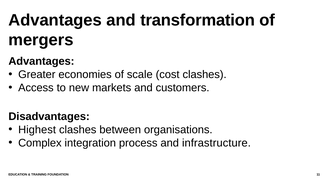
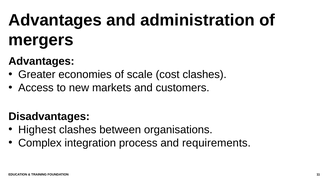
transformation: transformation -> administration
infrastructure: infrastructure -> requirements
